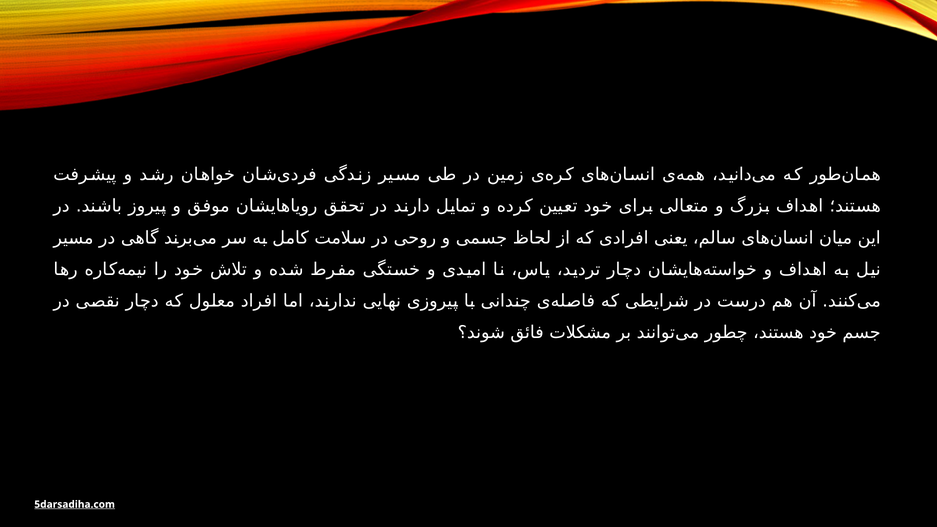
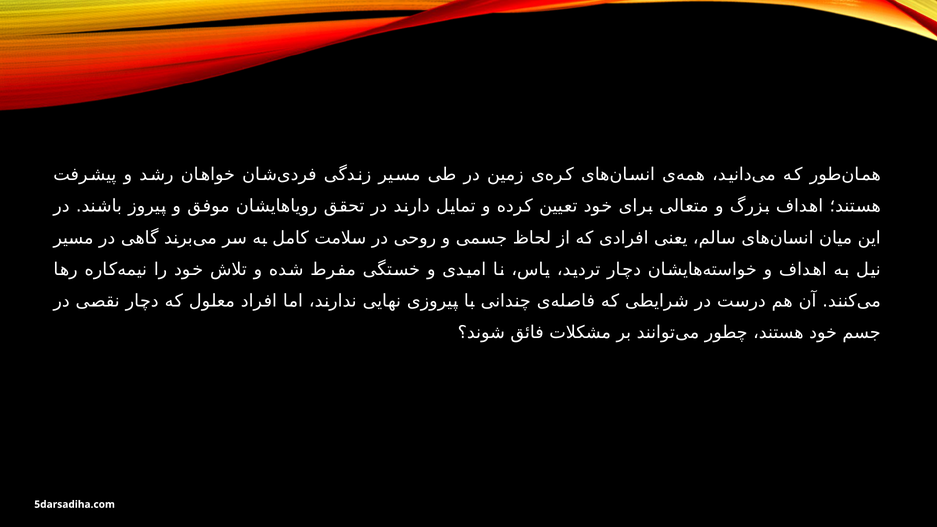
5darsadiha.com underline: present -> none
